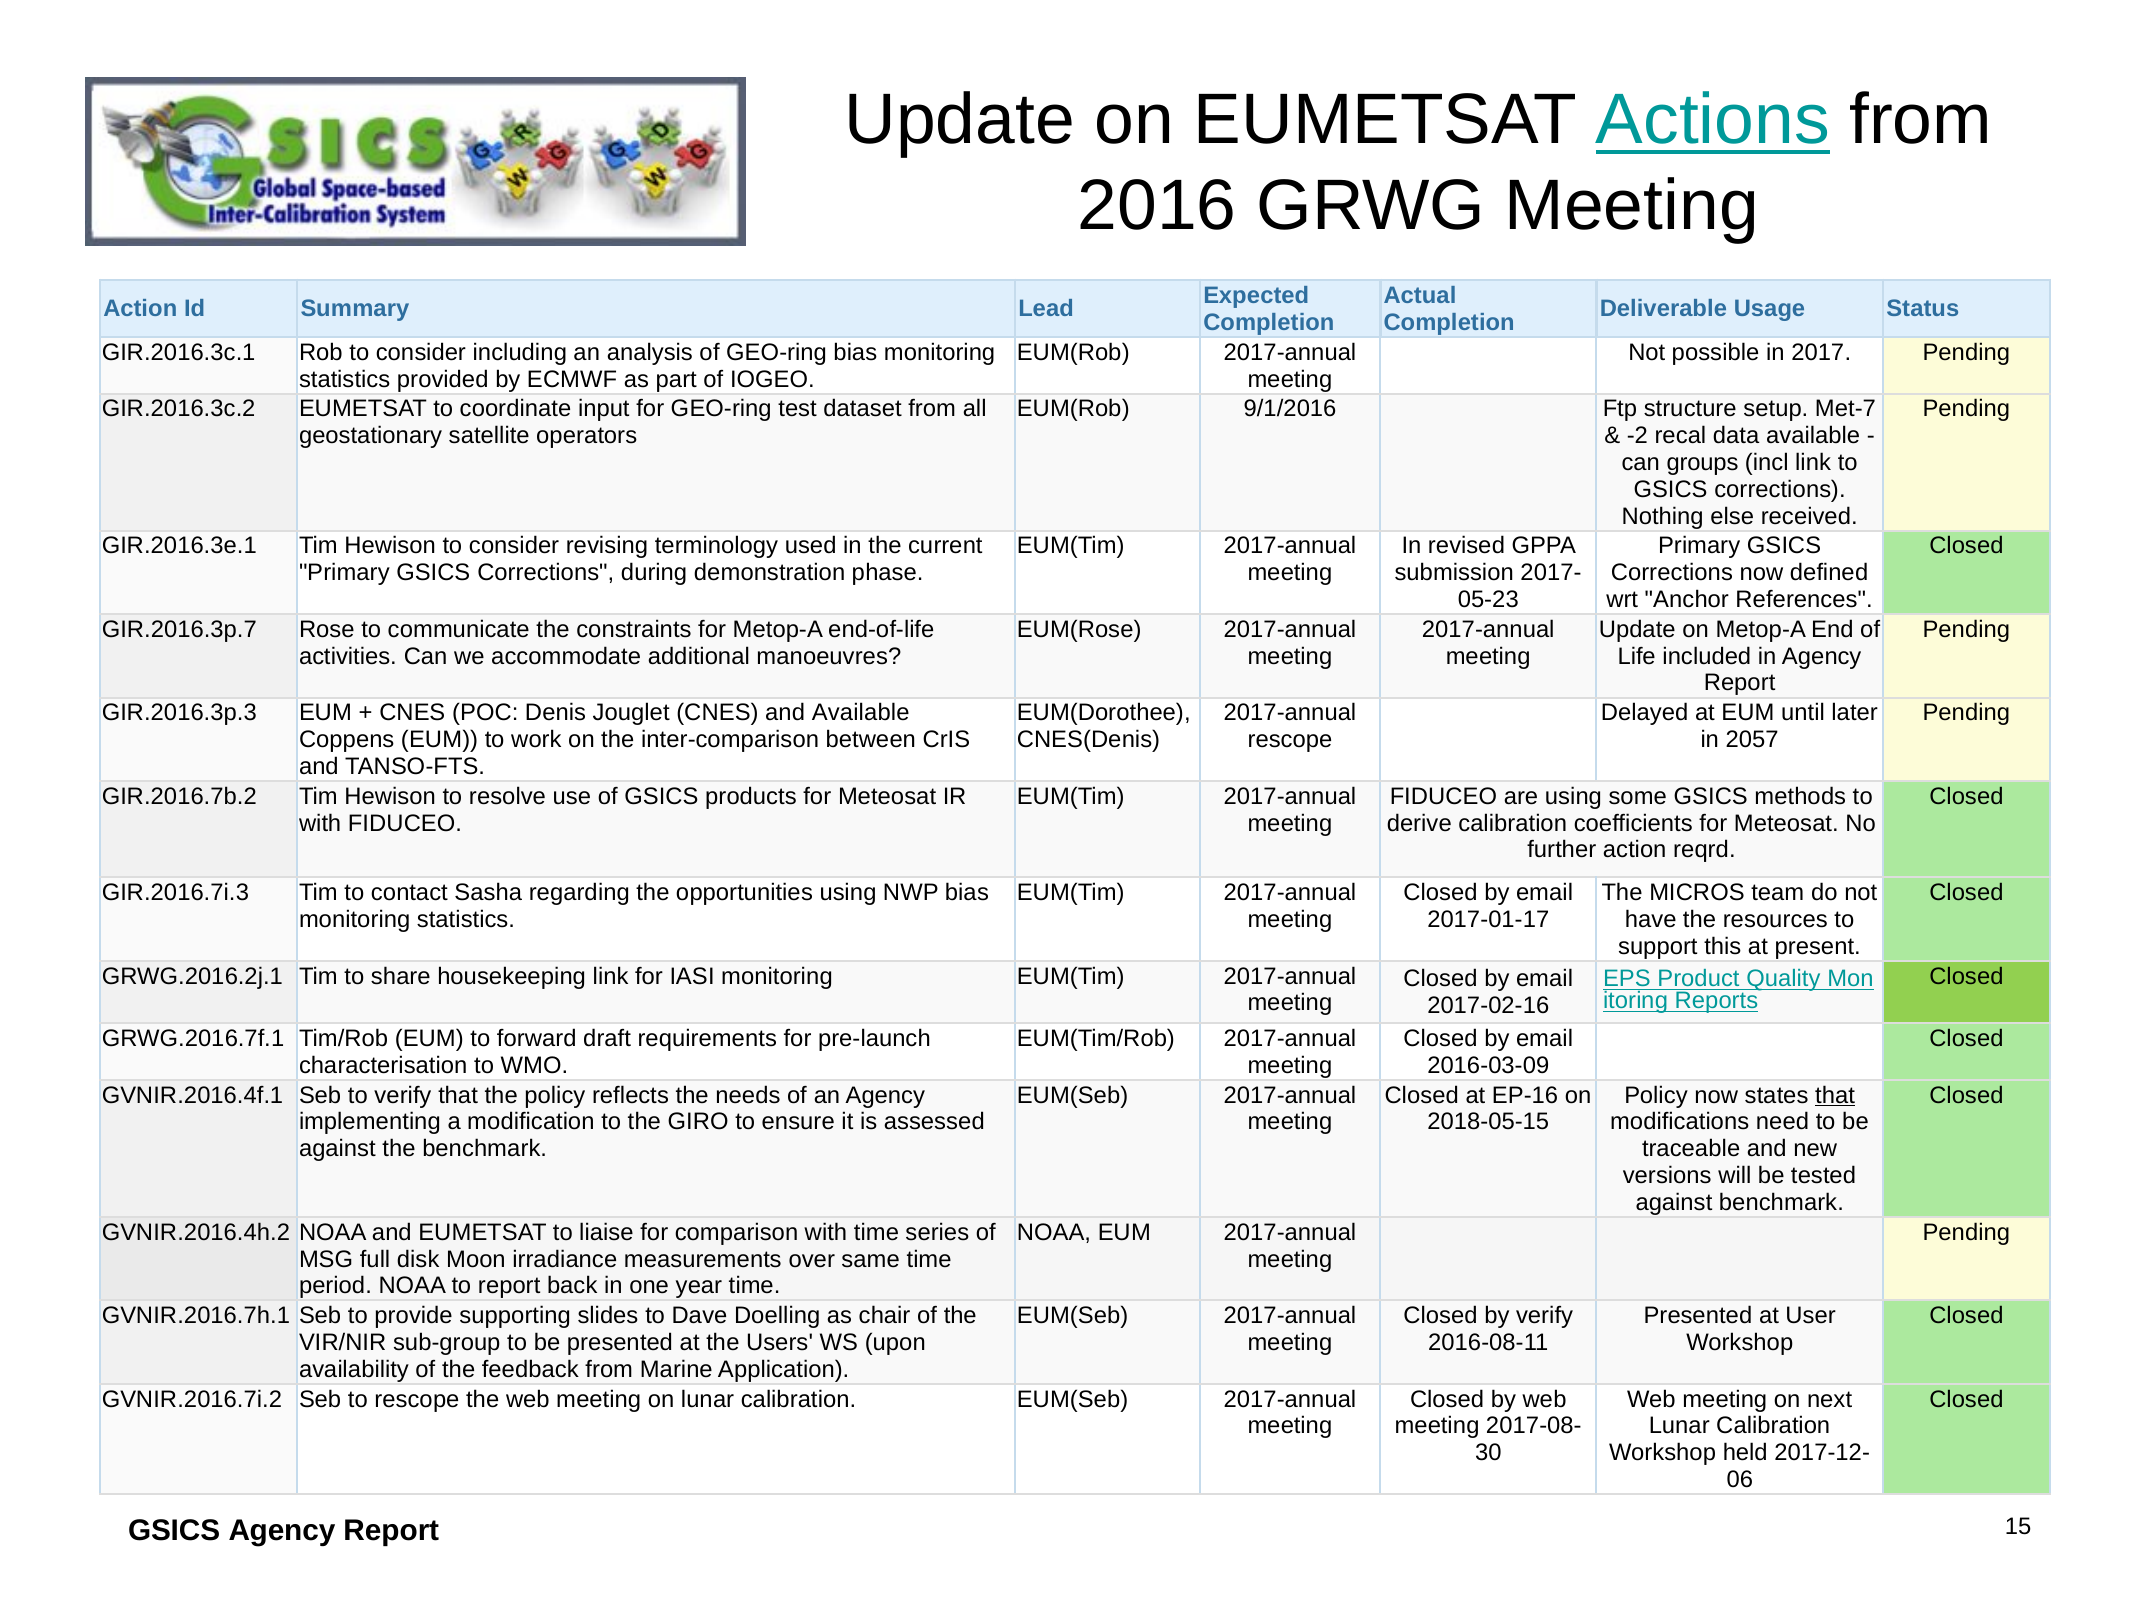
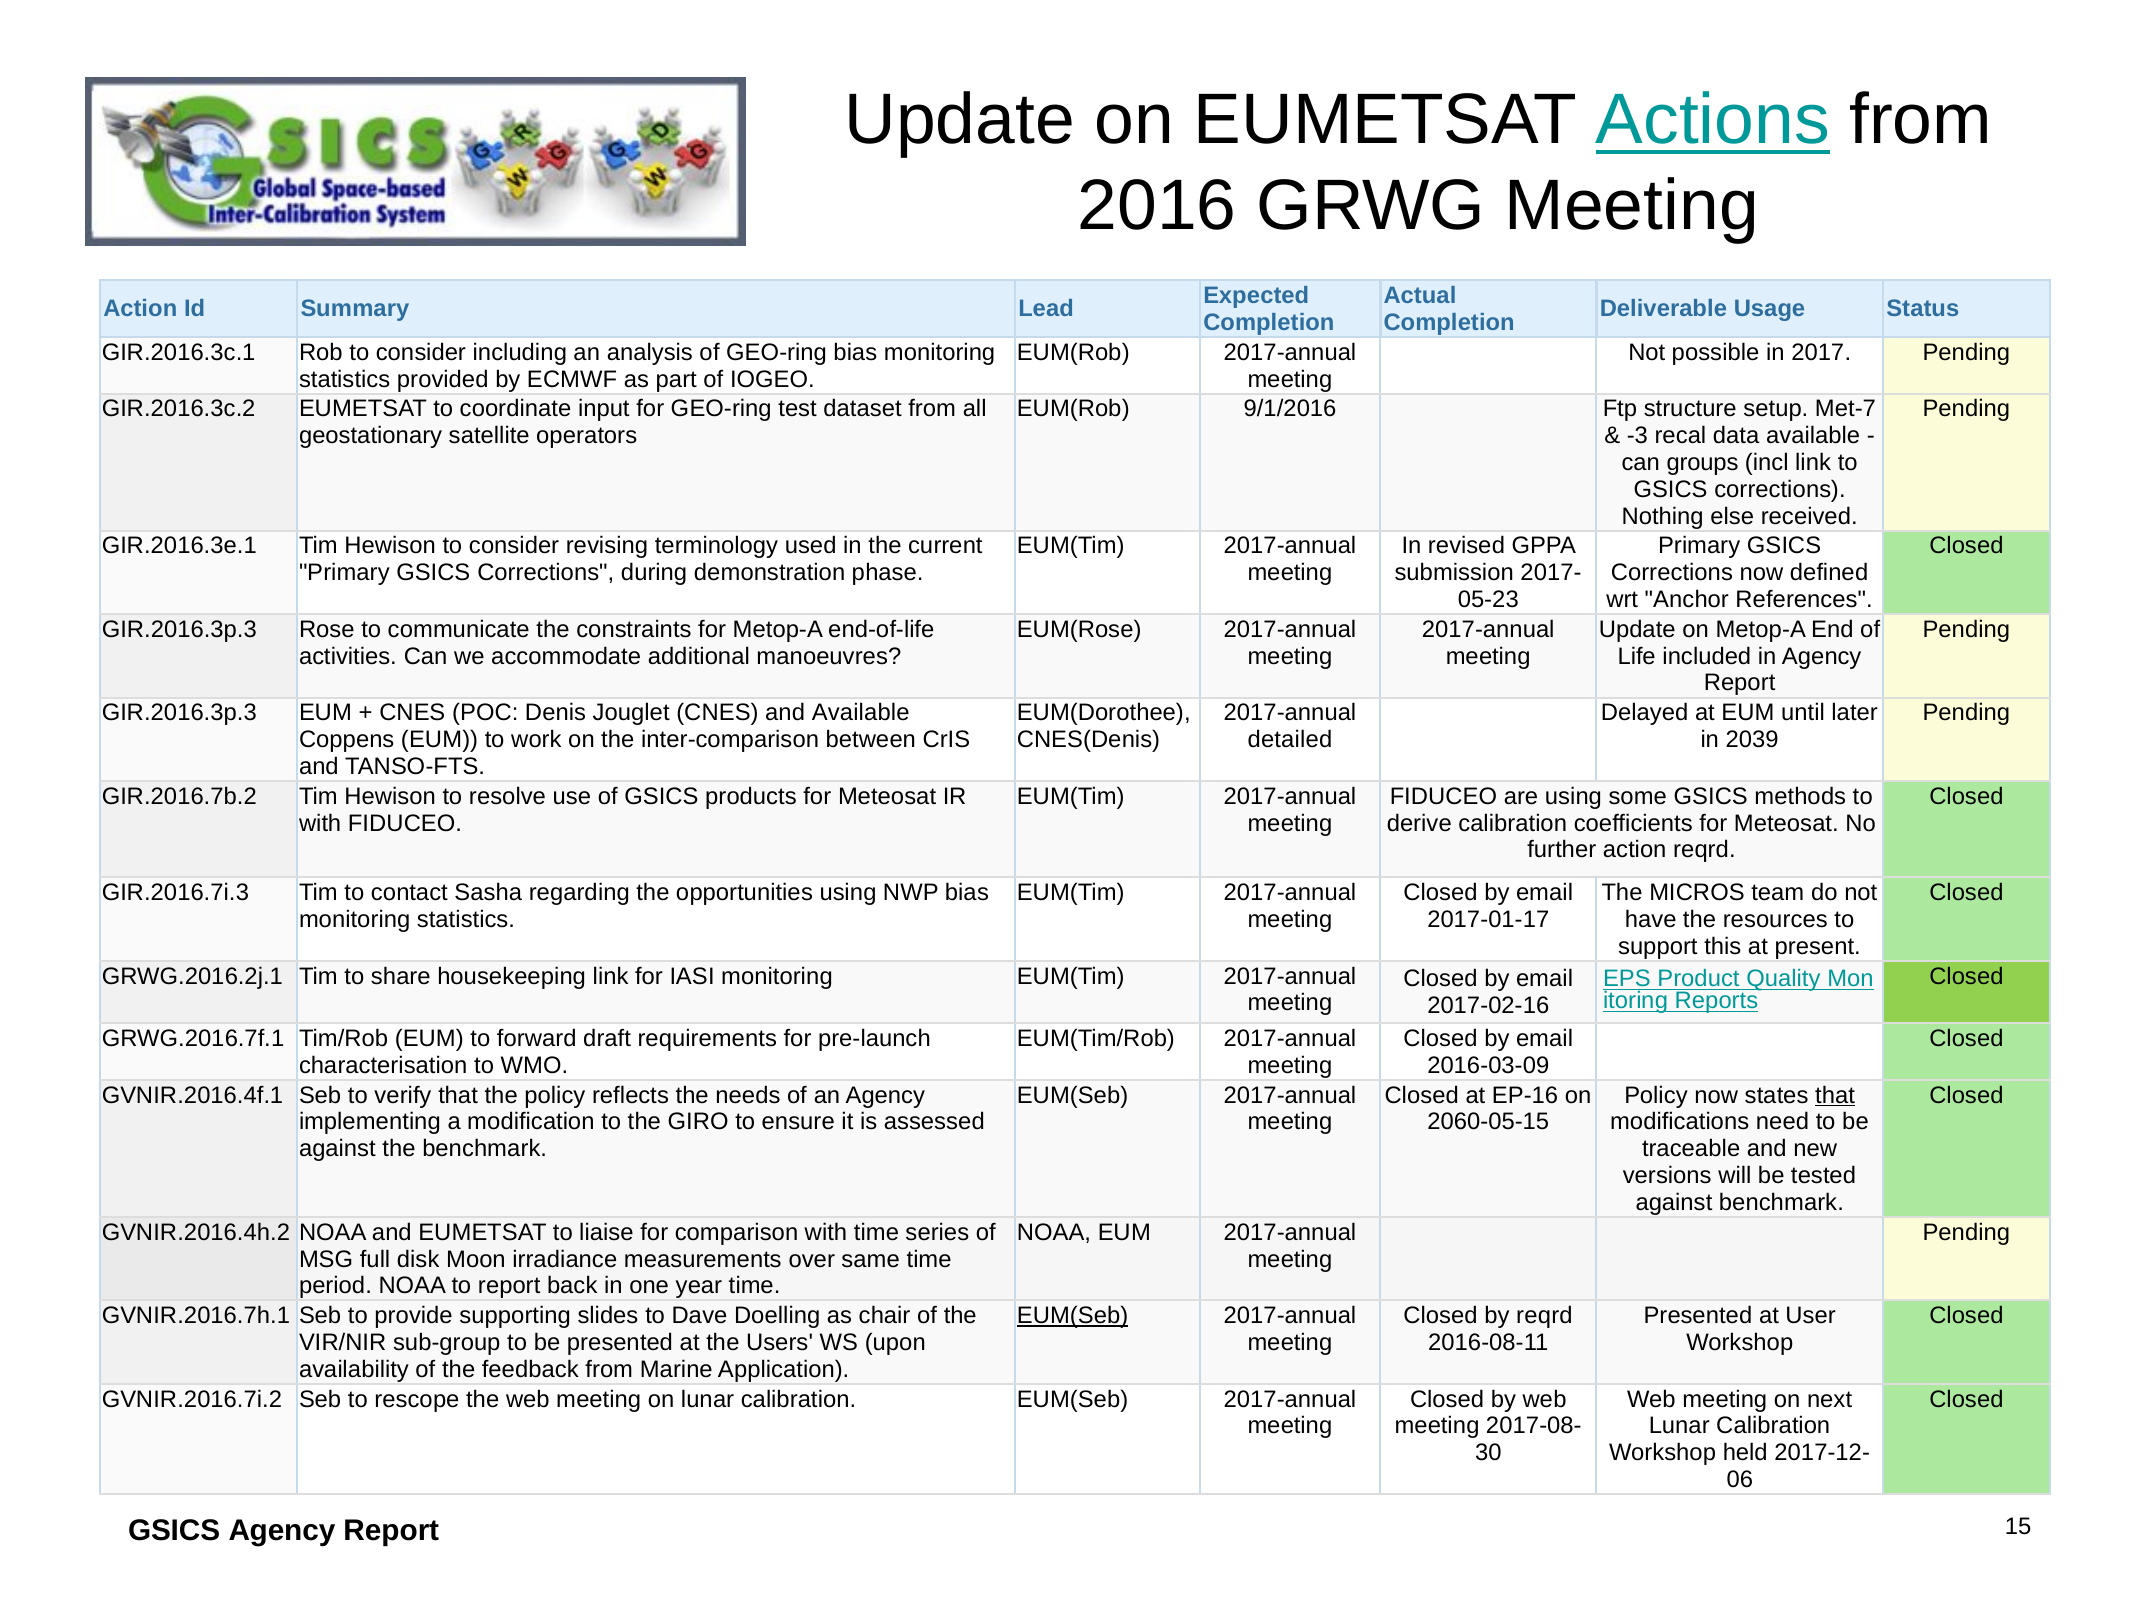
-2: -2 -> -3
GIR.2016.3p.7 at (179, 629): GIR.2016.3p.7 -> GIR.2016.3p.3
rescope at (1290, 739): rescope -> detailed
2057: 2057 -> 2039
2018-05-15: 2018-05-15 -> 2060-05-15
EUM(Seb at (1073, 1315) underline: none -> present
by verify: verify -> reqrd
